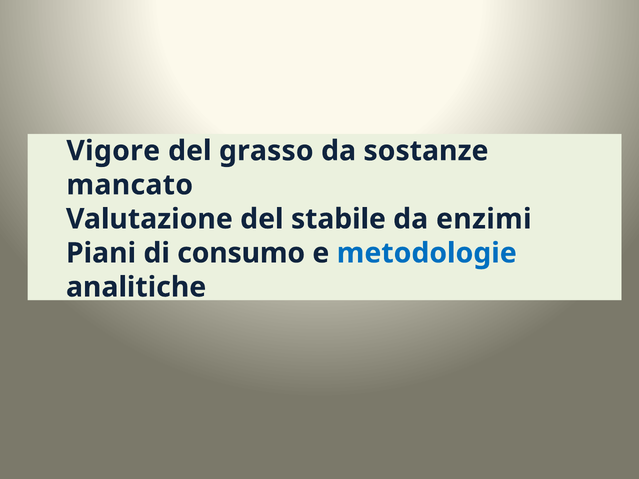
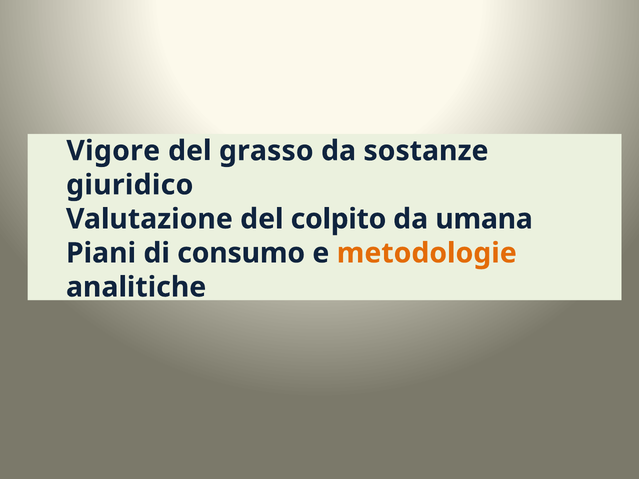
mancato: mancato -> giuridico
stabile: stabile -> colpito
enzimi: enzimi -> umana
metodologie colour: blue -> orange
